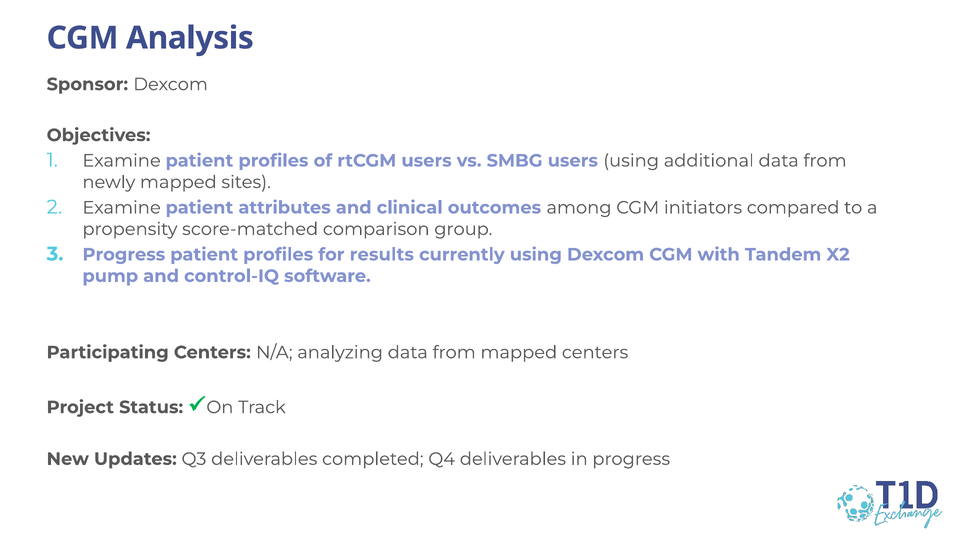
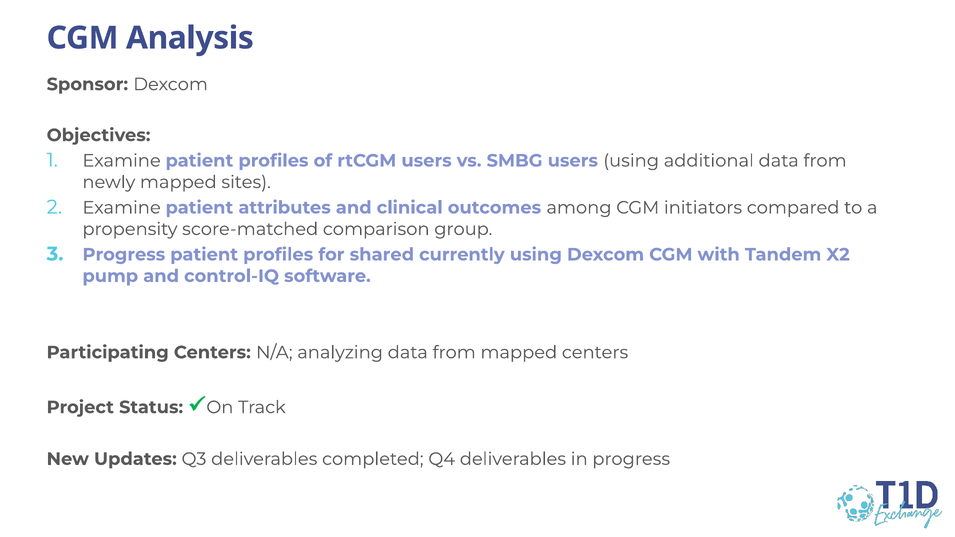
results: results -> shared
